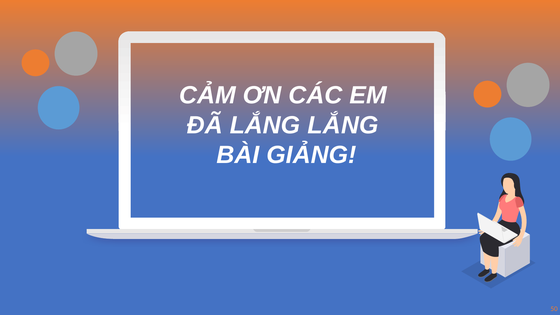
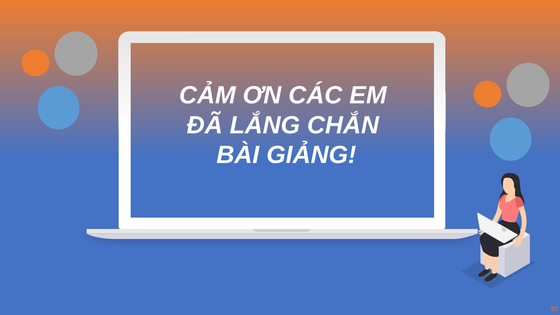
LẮNG LẮNG: LẮNG -> CHẮN
